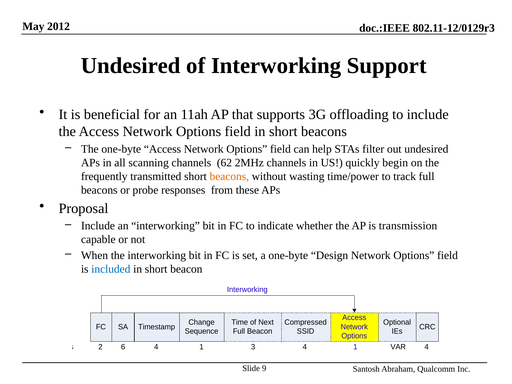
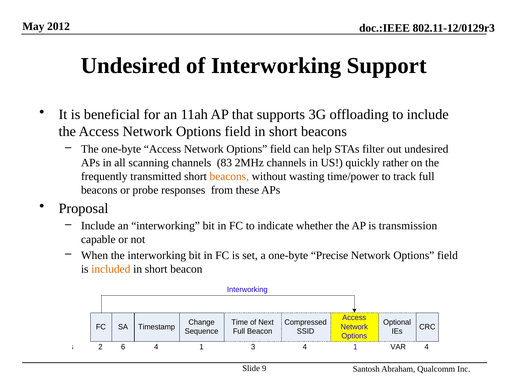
62: 62 -> 83
begin: begin -> rather
Design: Design -> Precise
included colour: blue -> orange
